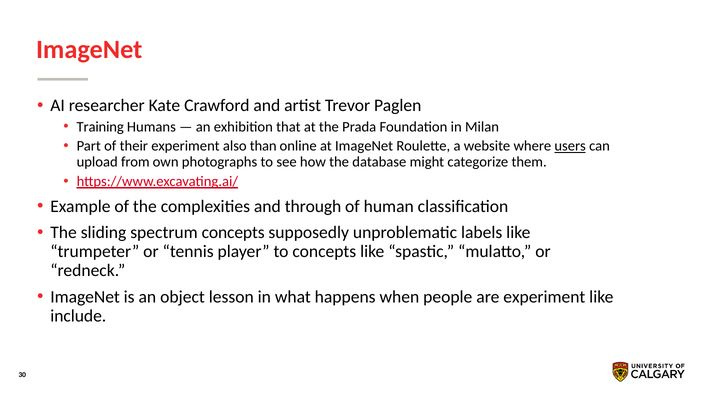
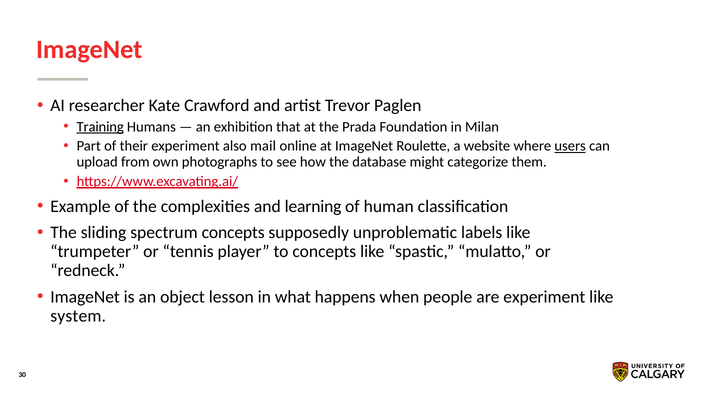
Training underline: none -> present
than: than -> mail
through: through -> learning
include: include -> system
